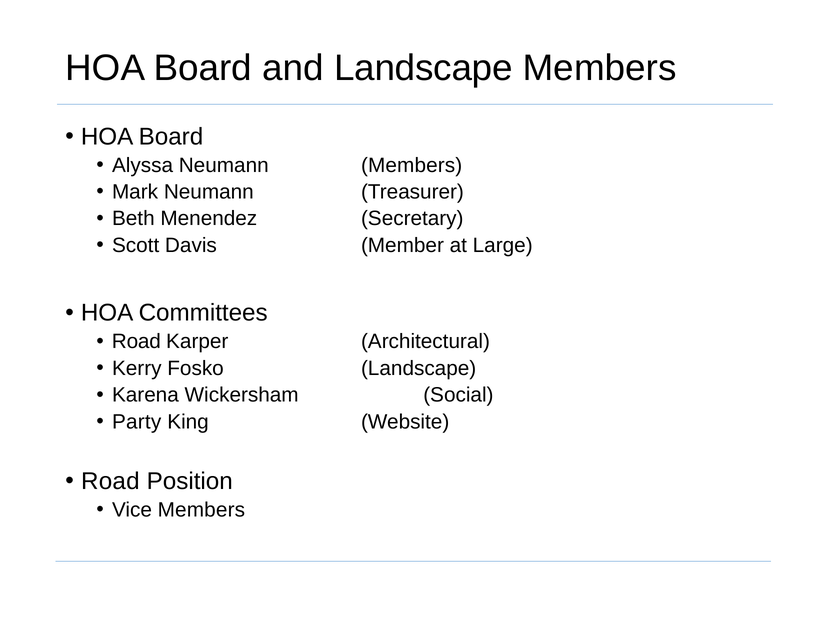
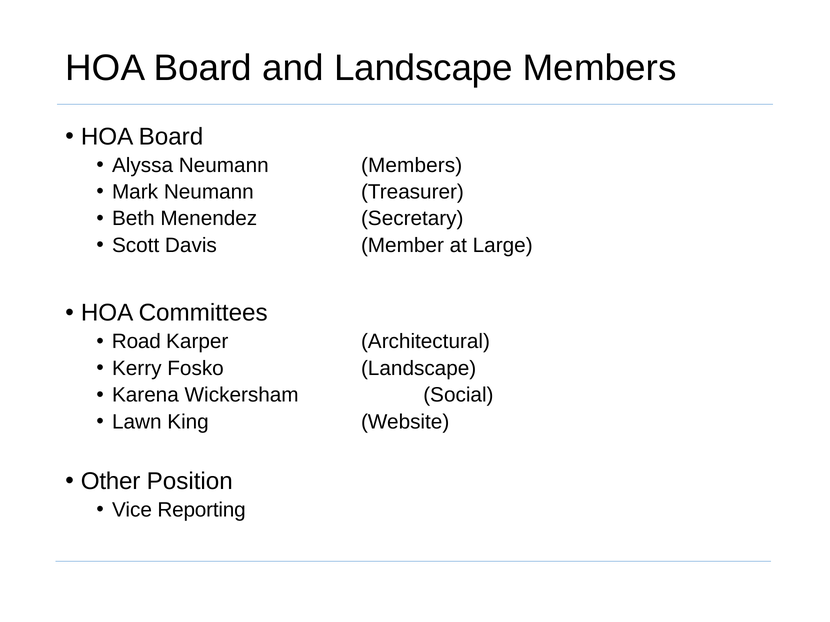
Party: Party -> Lawn
Road at (110, 482): Road -> Other
Vice Members: Members -> Reporting
